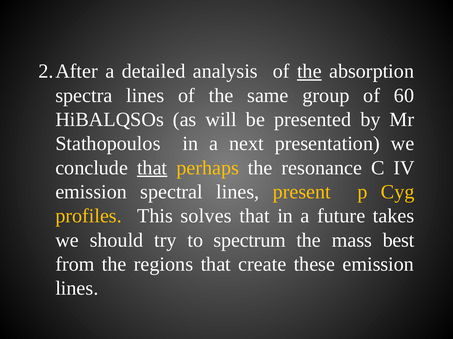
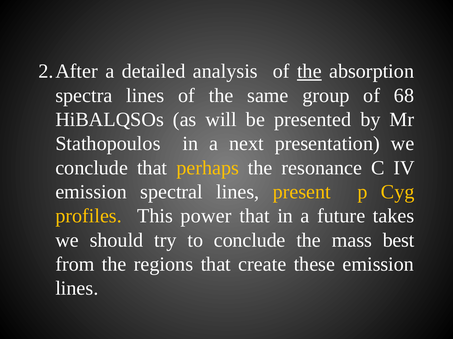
60: 60 -> 68
that at (152, 168) underline: present -> none
solves: solves -> power
to spectrum: spectrum -> conclude
